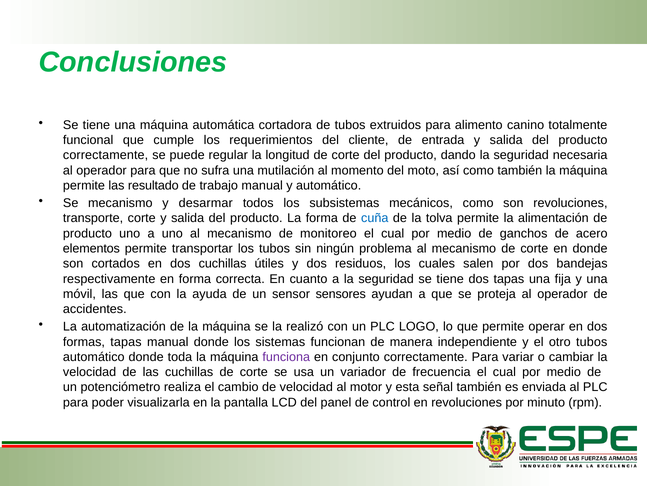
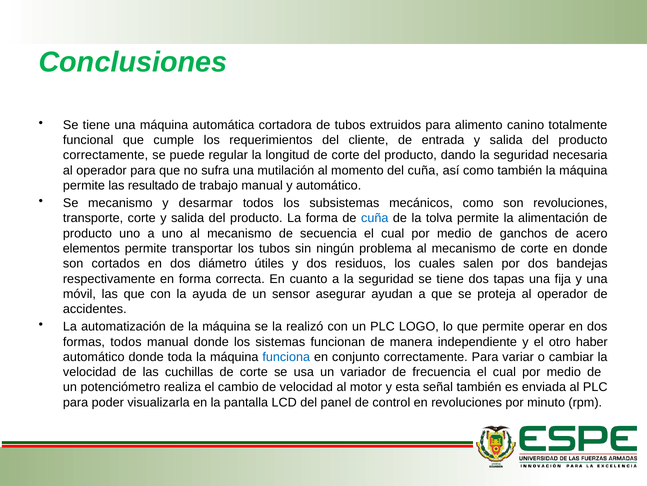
del moto: moto -> cuña
monitoreo: monitoreo -> secuencia
dos cuchillas: cuchillas -> diámetro
sensores: sensores -> asegurar
formas tapas: tapas -> todos
otro tubos: tubos -> haber
funciona colour: purple -> blue
